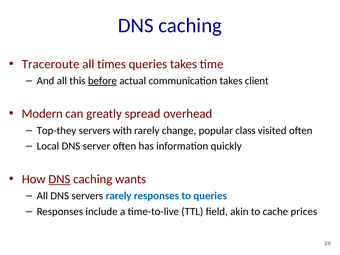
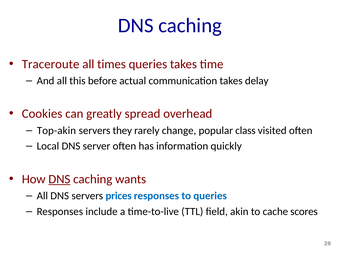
before underline: present -> none
client: client -> delay
Modern: Modern -> Cookies
Top-they: Top-they -> Top-akin
with: with -> they
servers rarely: rarely -> prices
prices: prices -> scores
